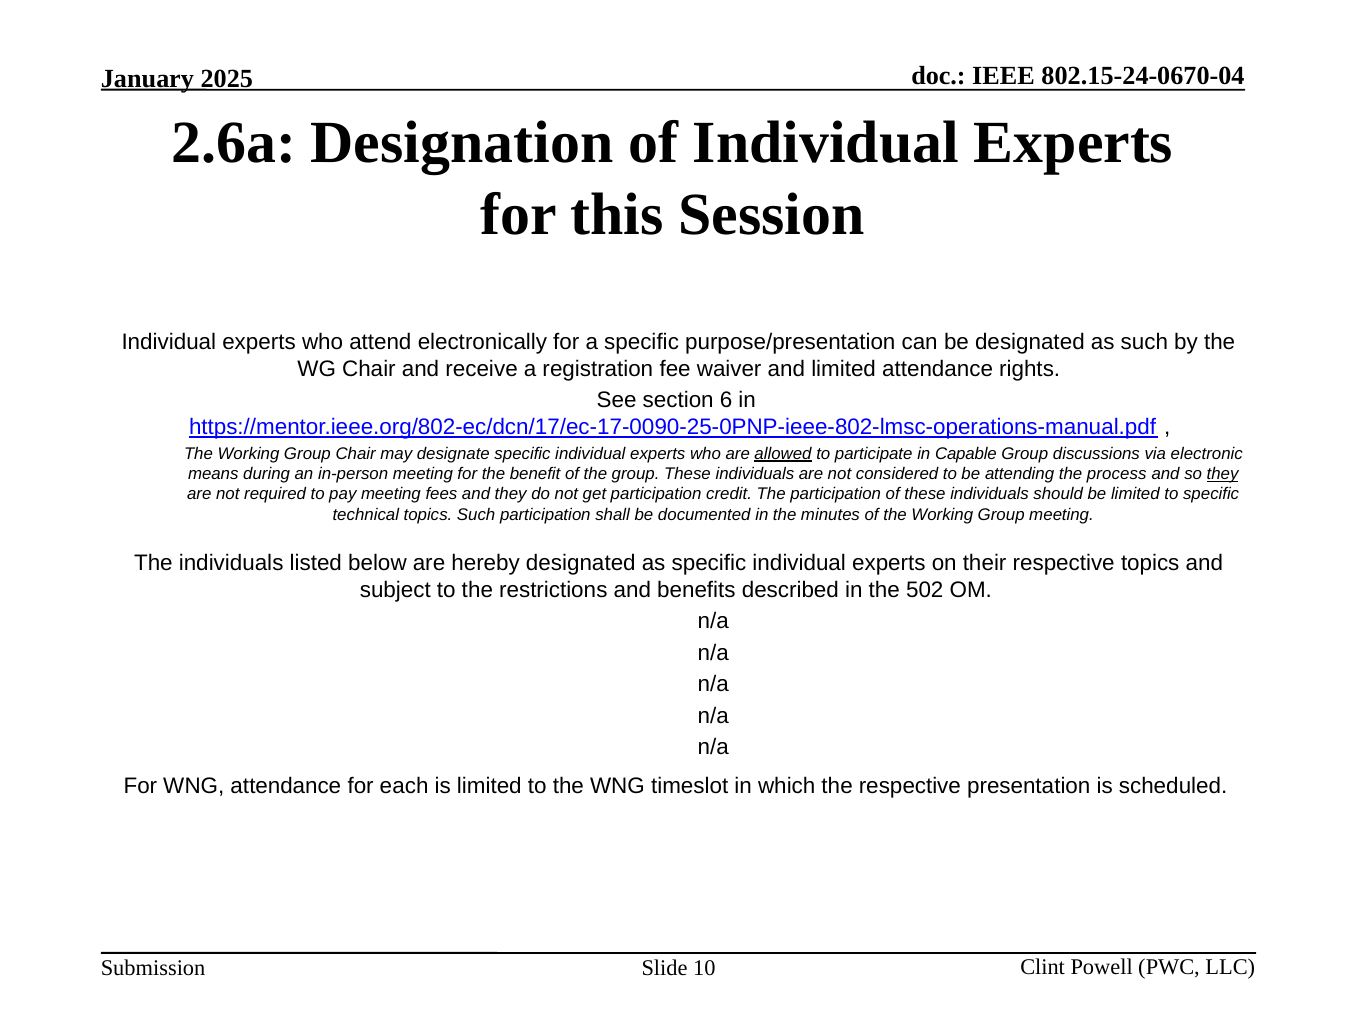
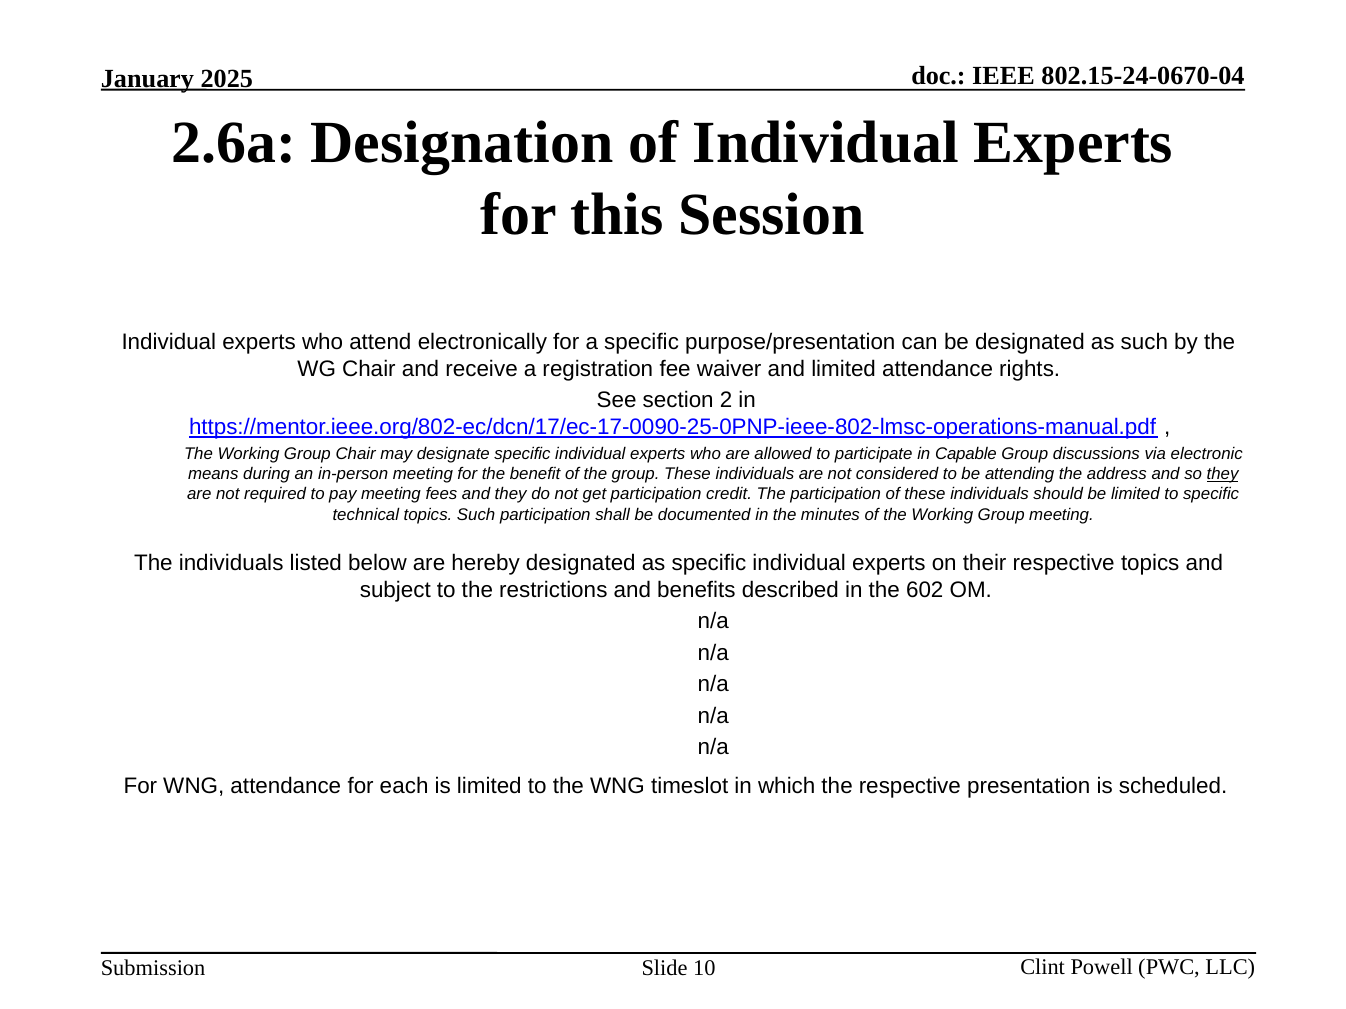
6: 6 -> 2
allowed underline: present -> none
process: process -> address
502: 502 -> 602
